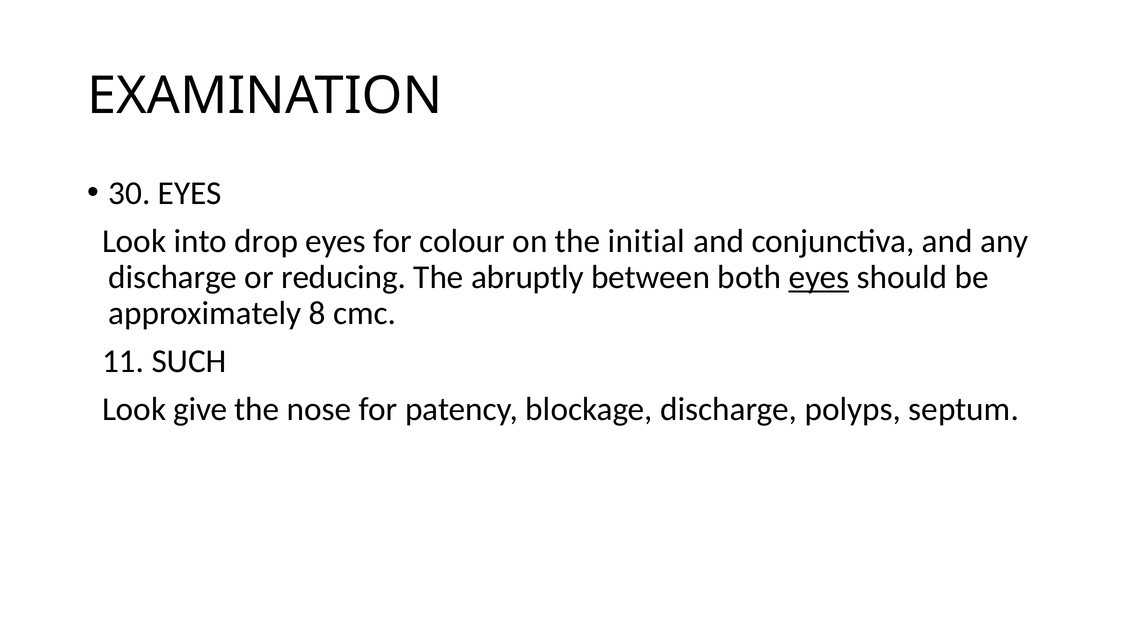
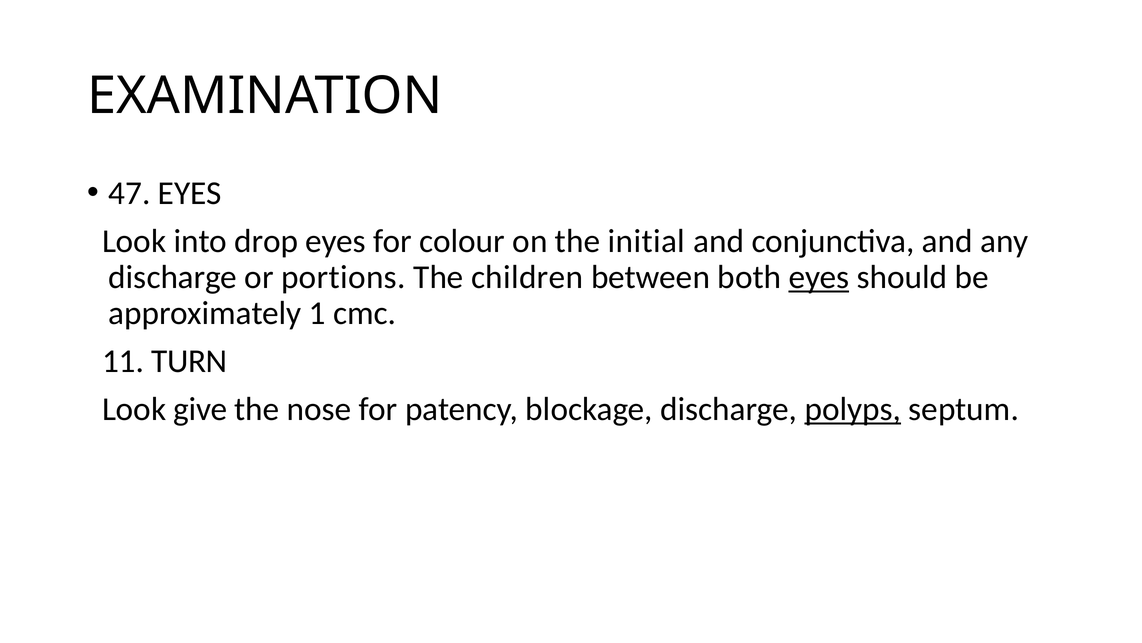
30: 30 -> 47
reducing: reducing -> portions
abruptly: abruptly -> children
8: 8 -> 1
SUCH: SUCH -> TURN
polyps underline: none -> present
